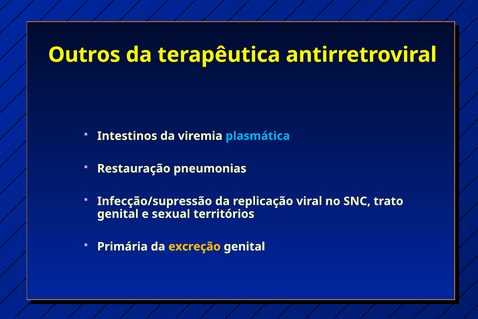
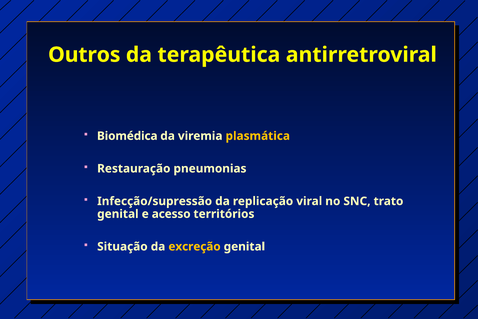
Intestinos: Intestinos -> Biomédica
plasmática colour: light blue -> yellow
sexual: sexual -> acesso
Primária: Primária -> Situação
